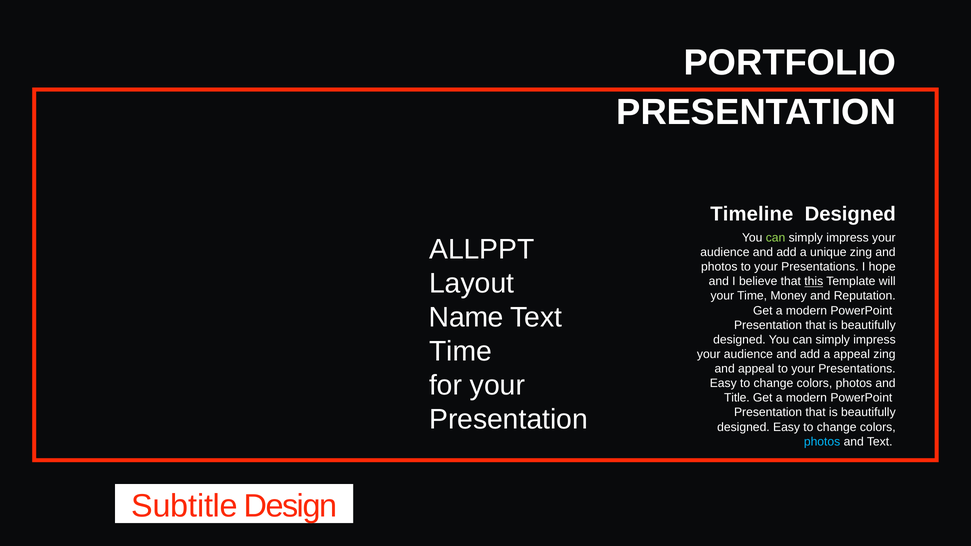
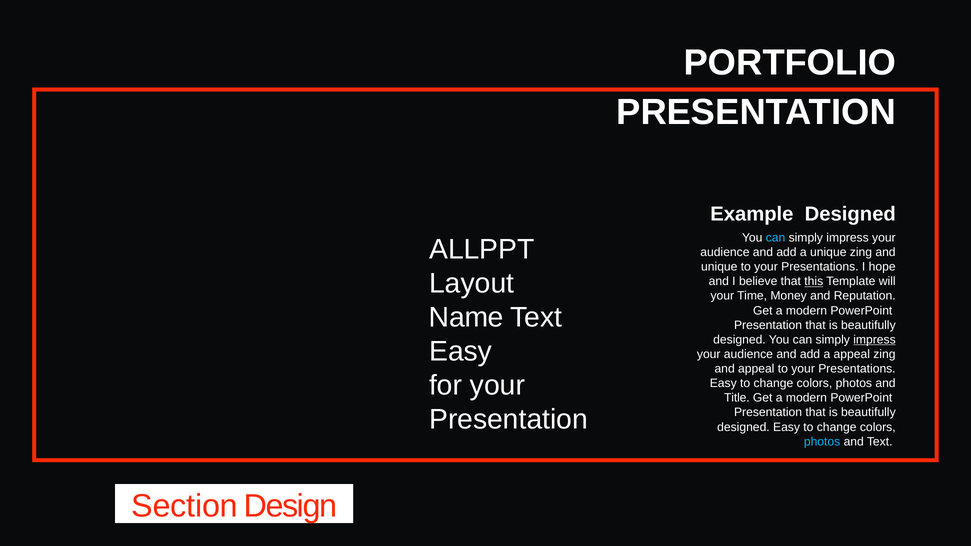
Timeline: Timeline -> Example
can at (776, 238) colour: light green -> light blue
photos at (719, 267): photos -> unique
impress at (875, 340) underline: none -> present
Time at (461, 352): Time -> Easy
Subtitle: Subtitle -> Section
